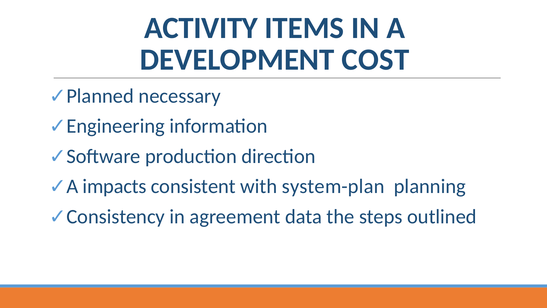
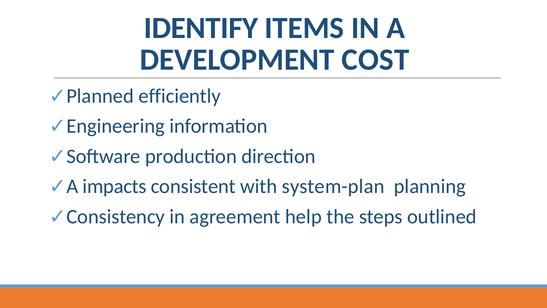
ACTIVITY: ACTIVITY -> IDENTIFY
necessary: necessary -> efficiently
data: data -> help
